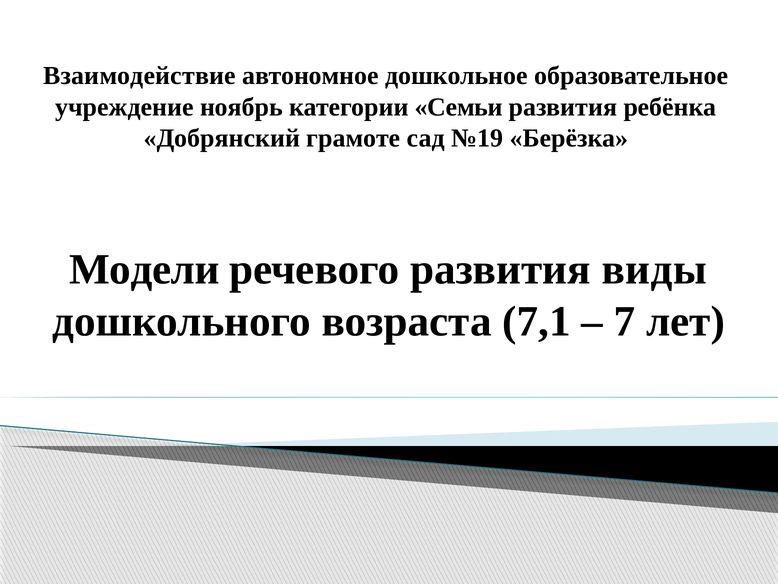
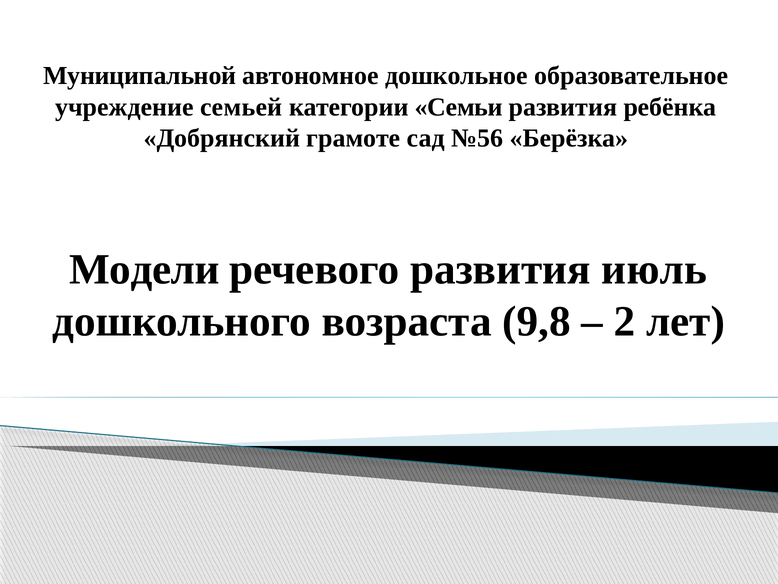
Взаимодействие: Взаимодействие -> Муниципальной
ноябрь: ноябрь -> семьей
№19: №19 -> №56
виды: виды -> июль
7,1: 7,1 -> 9,8
7: 7 -> 2
